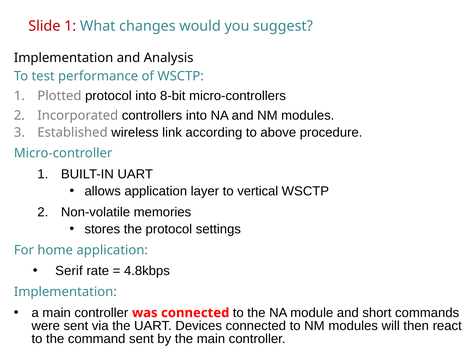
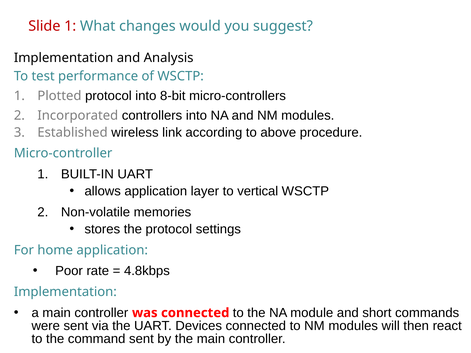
Serif: Serif -> Poor
